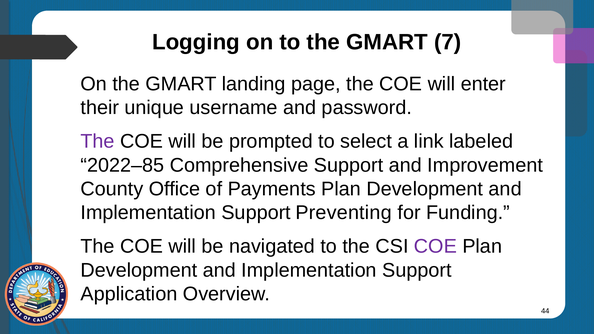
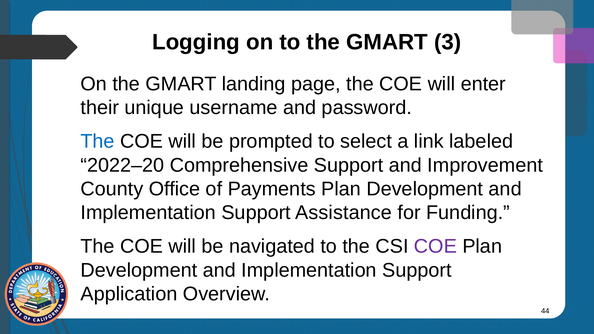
7: 7 -> 3
The at (98, 142) colour: purple -> blue
2022–85: 2022–85 -> 2022–20
Preventing: Preventing -> Assistance
